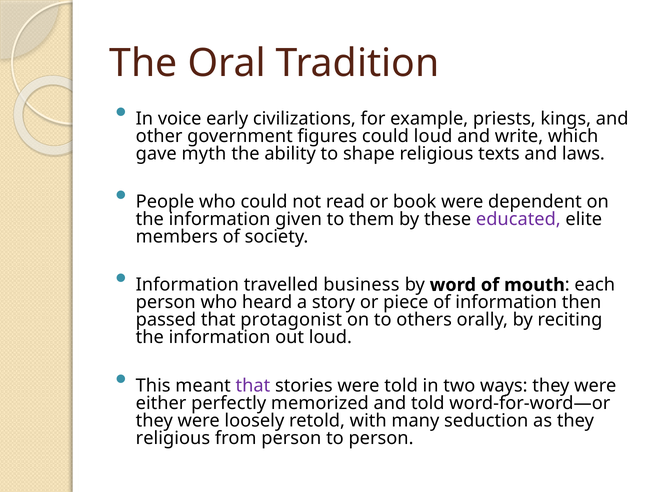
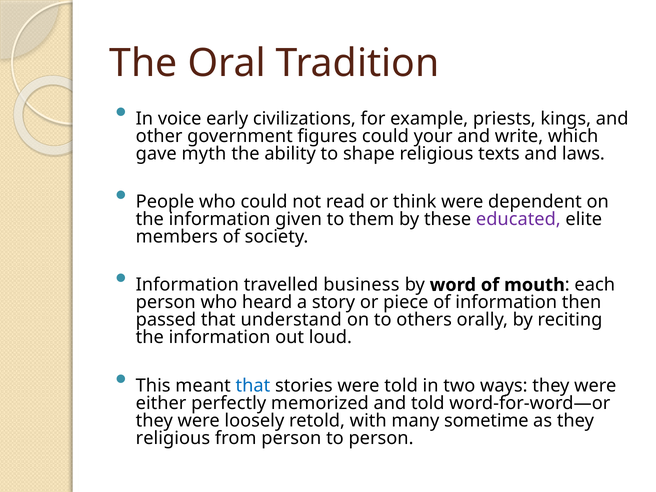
could loud: loud -> your
book: book -> think
protagonist: protagonist -> understand
that at (253, 386) colour: purple -> blue
seduction: seduction -> sometime
